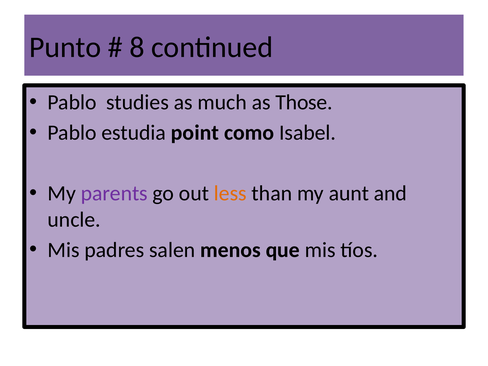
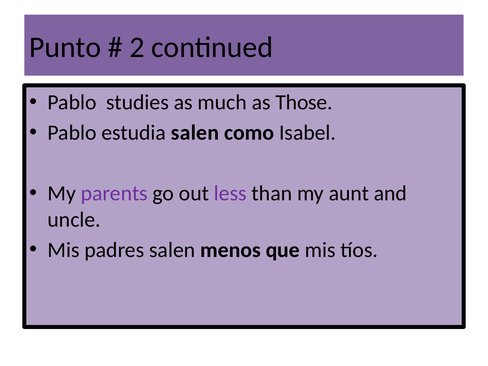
8: 8 -> 2
estudia point: point -> salen
less colour: orange -> purple
